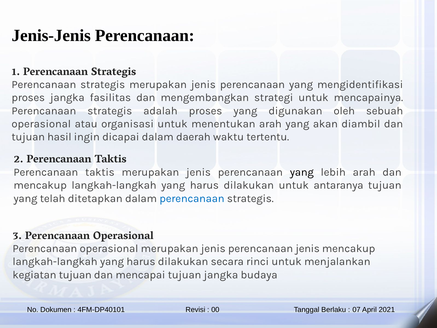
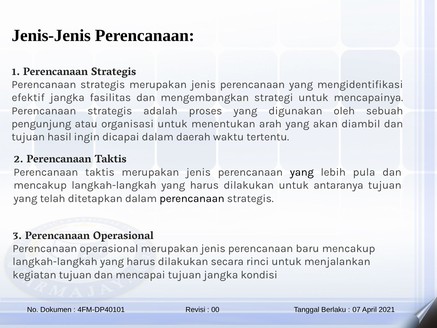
proses at (28, 98): proses -> efektif
operasional at (41, 124): operasional -> pengunjung
lebih arah: arah -> pula
perencanaan at (192, 198) colour: blue -> black
perencanaan jenis: jenis -> baru
budaya: budaya -> kondisi
